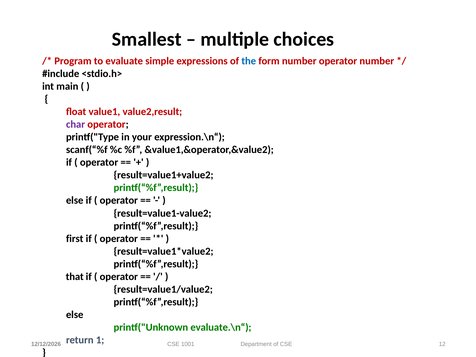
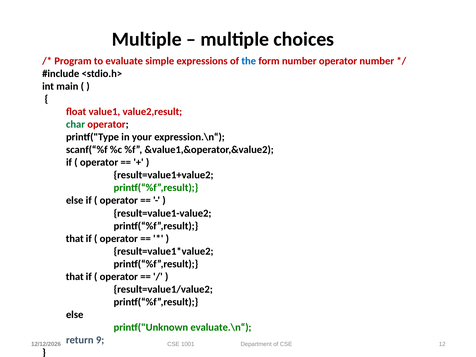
Smallest at (147, 39): Smallest -> Multiple
char colour: purple -> green
first at (75, 239): first -> that
1: 1 -> 9
